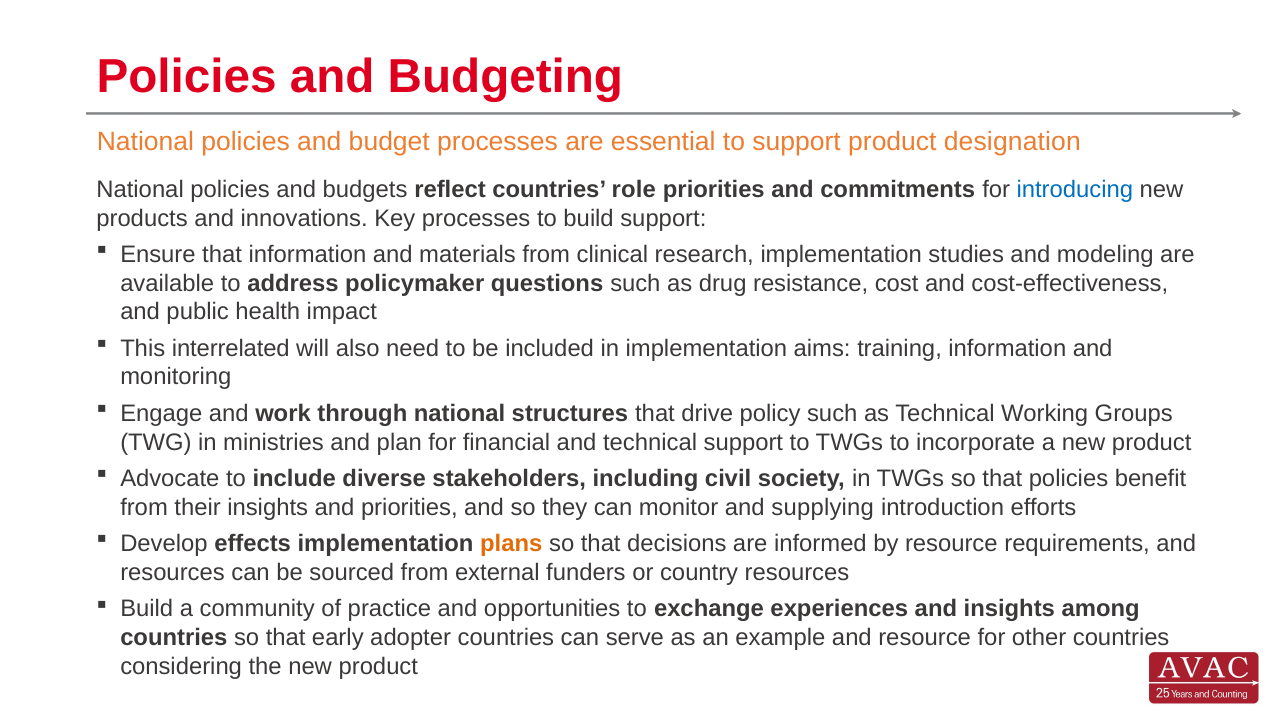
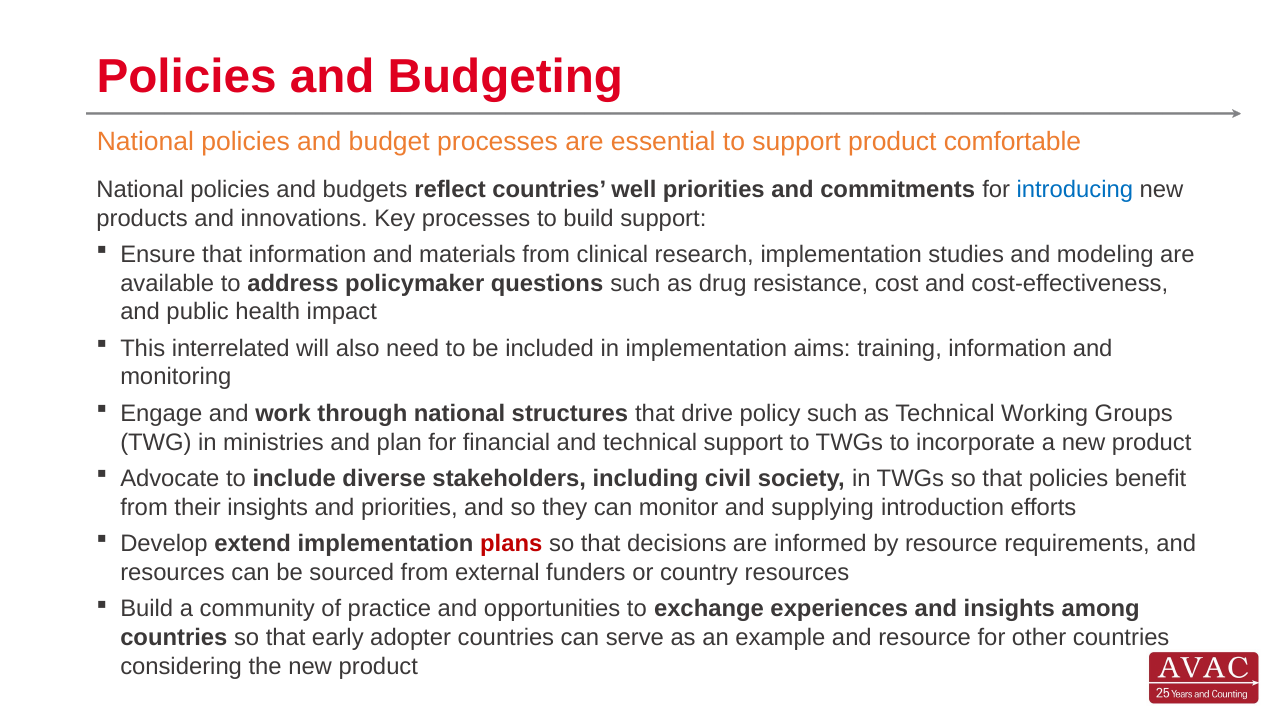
designation: designation -> comfortable
role: role -> well
effects: effects -> extend
plans colour: orange -> red
